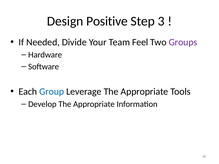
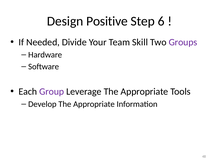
3: 3 -> 6
Feel: Feel -> Skill
Group colour: blue -> purple
